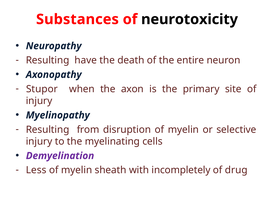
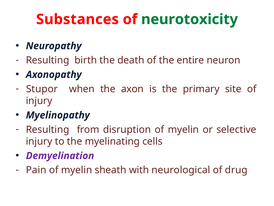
neurotoxicity colour: black -> green
have: have -> birth
Less: Less -> Pain
incompletely: incompletely -> neurological
